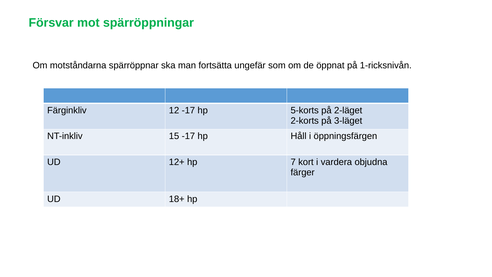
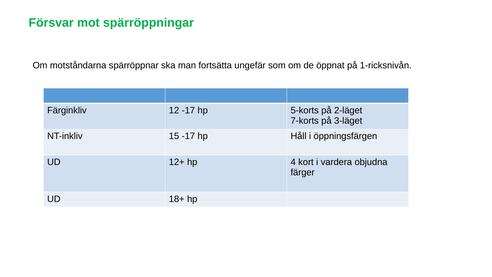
2-korts: 2-korts -> 7-korts
7: 7 -> 4
